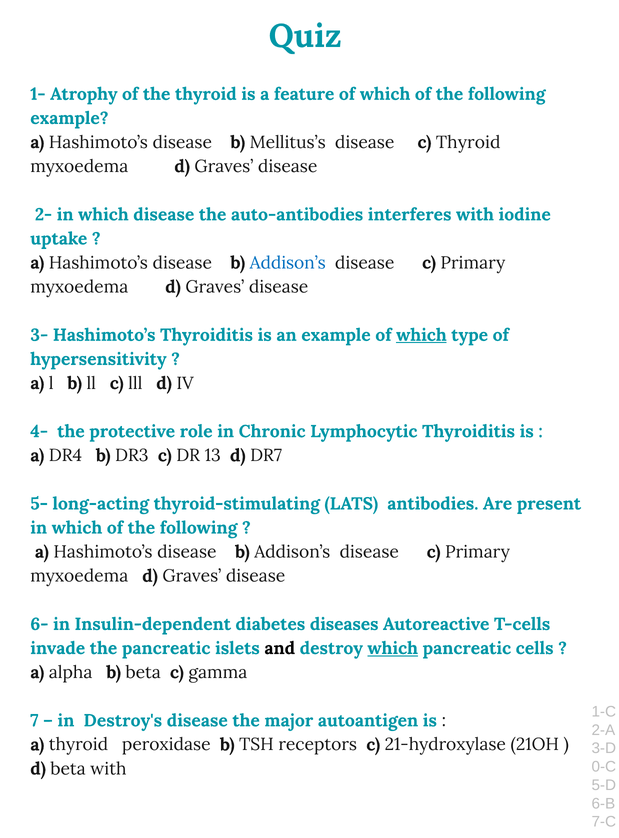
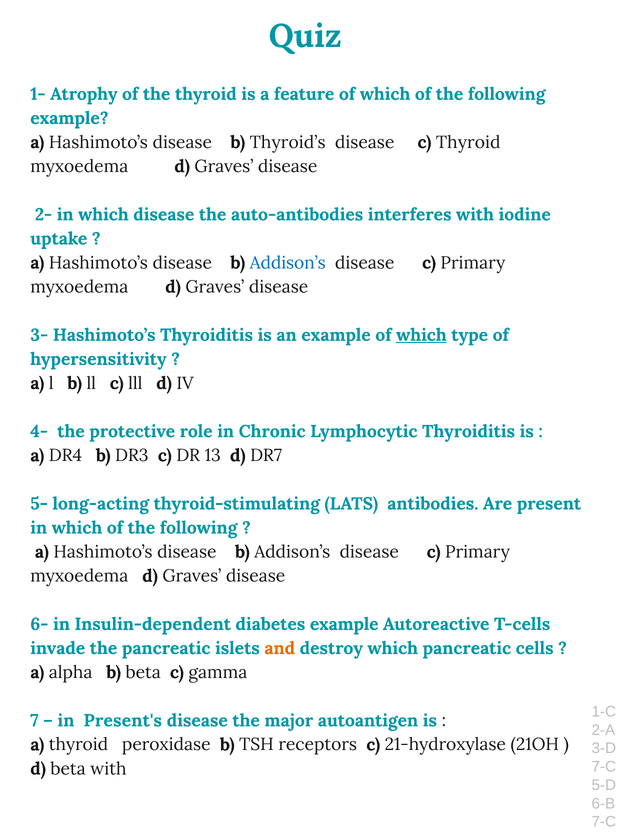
Mellitus’s: Mellitus’s -> Thyroid’s
diabetes diseases: diseases -> example
and colour: black -> orange
which at (393, 649) underline: present -> none
Destroy's: Destroy's -> Present's
0-C at (604, 767): 0-C -> 7-C
